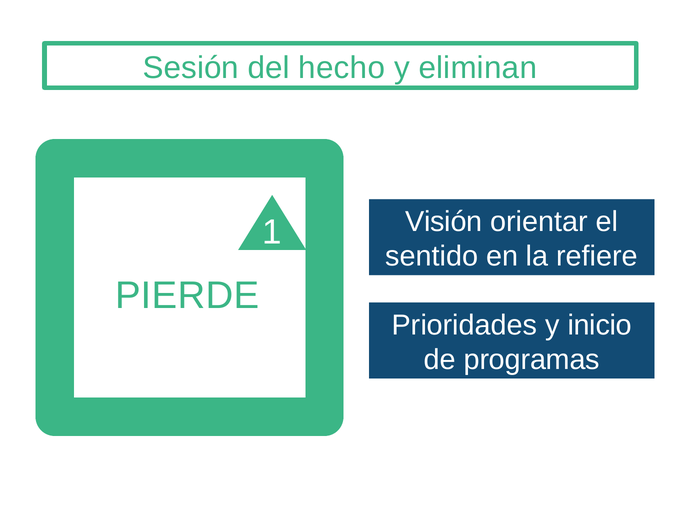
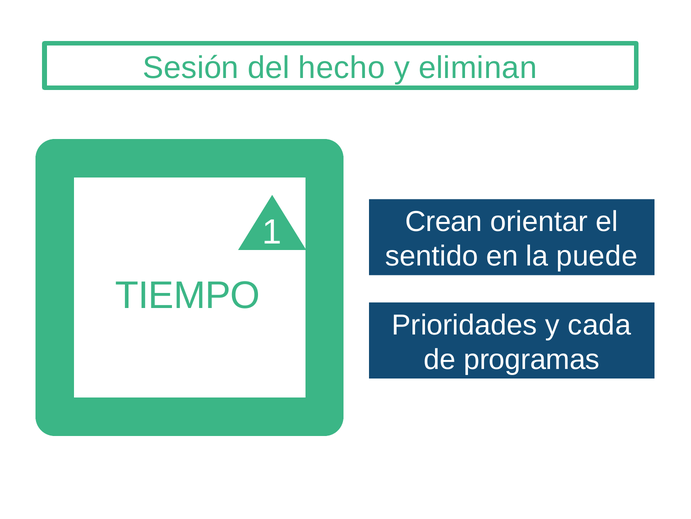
Visión: Visión -> Crean
refiere: refiere -> puede
PIERDE: PIERDE -> TIEMPO
inicio: inicio -> cada
